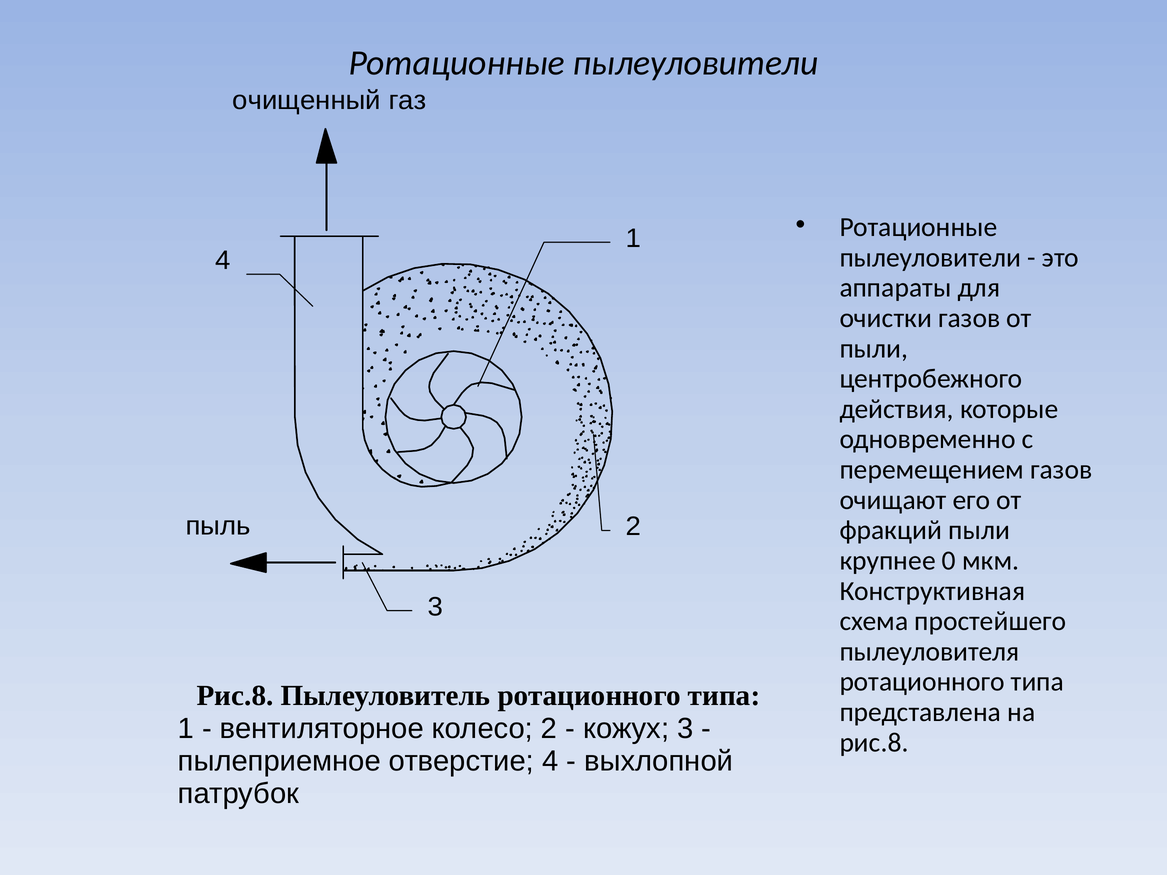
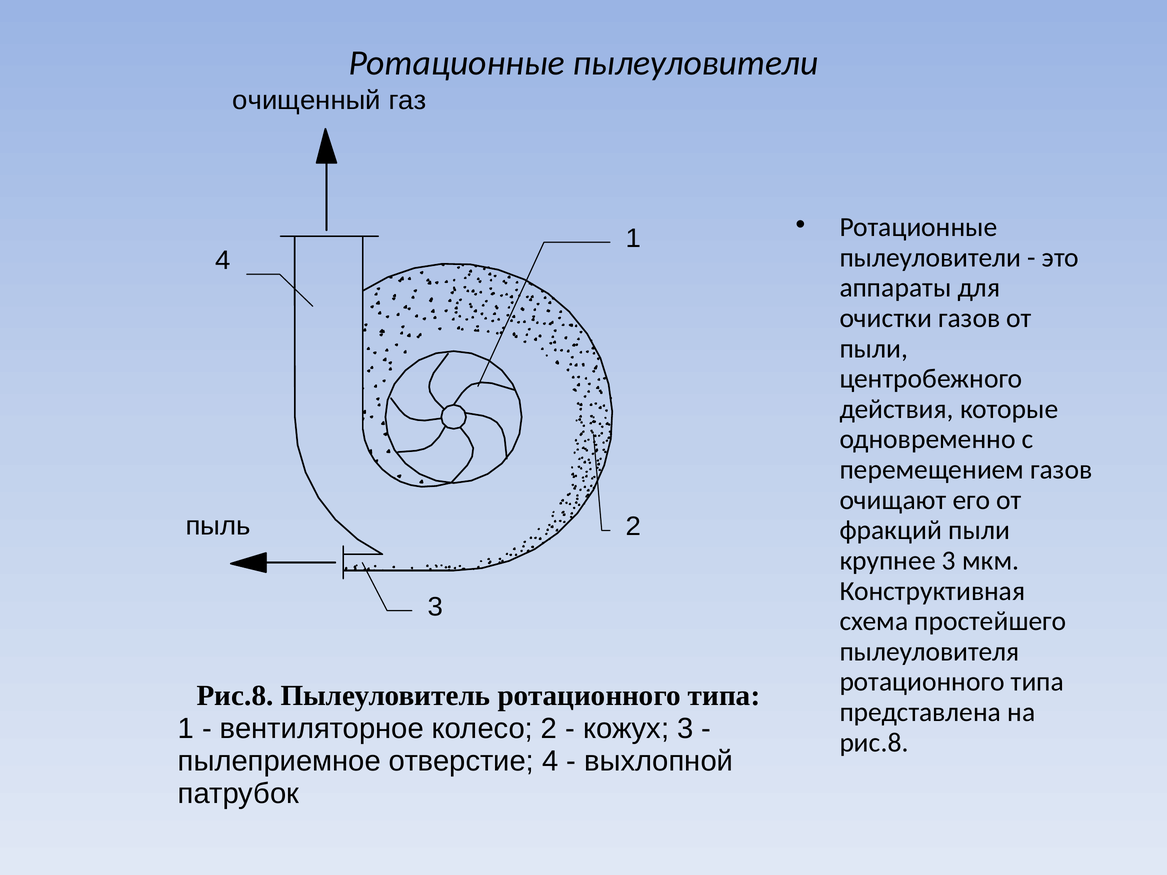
крупнее 0: 0 -> 3
